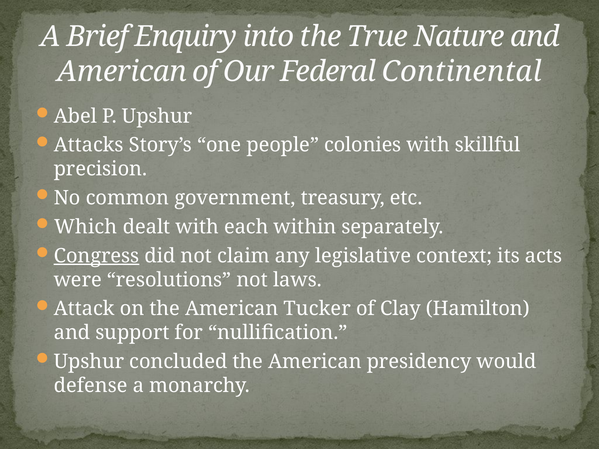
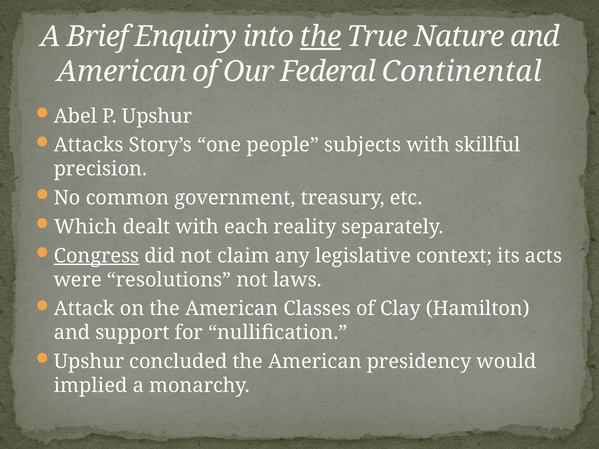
the at (321, 36) underline: none -> present
colonies: colonies -> subjects
within: within -> reality
Tucker: Tucker -> Classes
defense: defense -> implied
